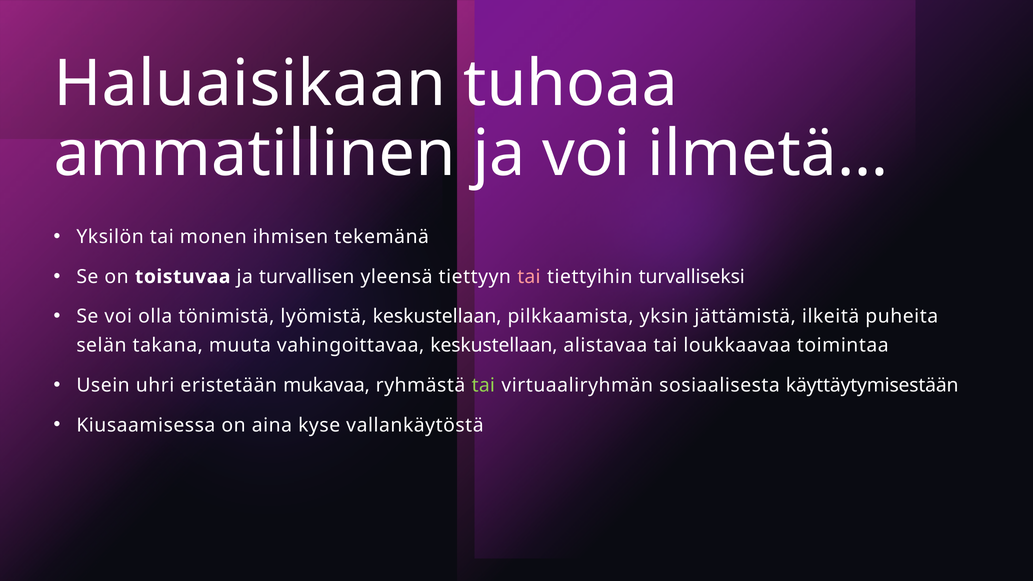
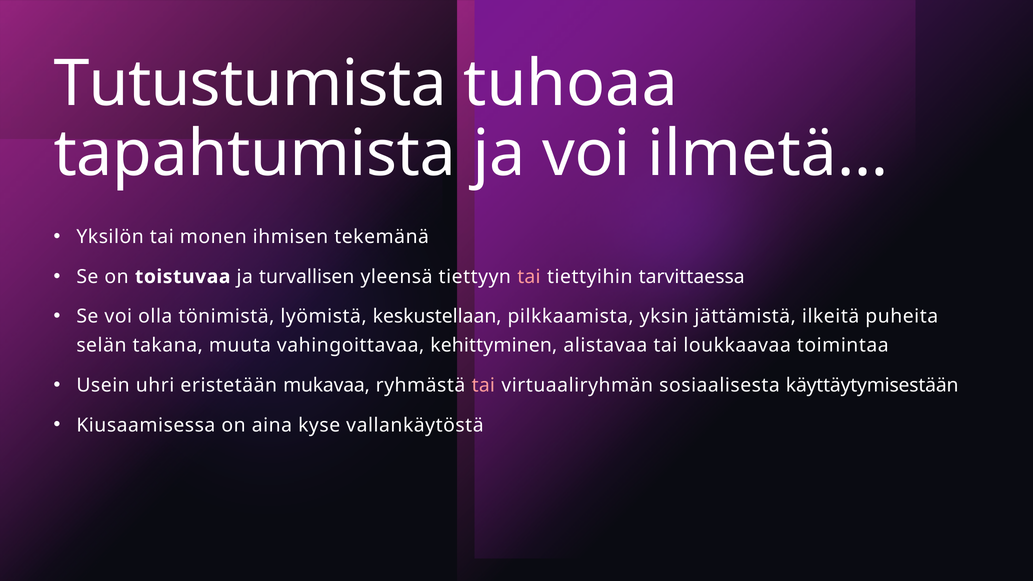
Haluaisikaan: Haluaisikaan -> Tutustumista
ammatillinen: ammatillinen -> tapahtumista
turvalliseksi: turvalliseksi -> tarvittaessa
vahingoittavaa keskustellaan: keskustellaan -> kehittyminen
tai at (483, 385) colour: light green -> pink
